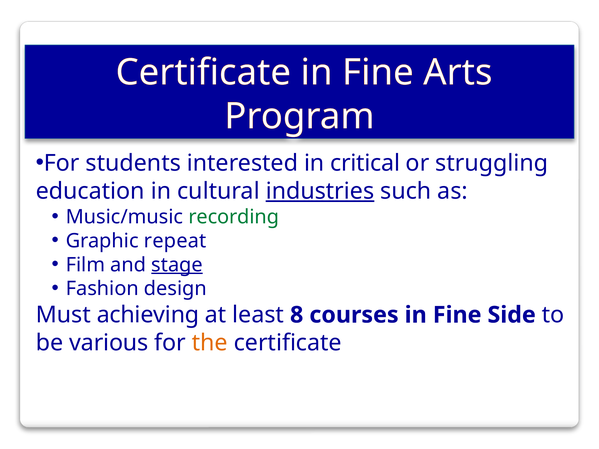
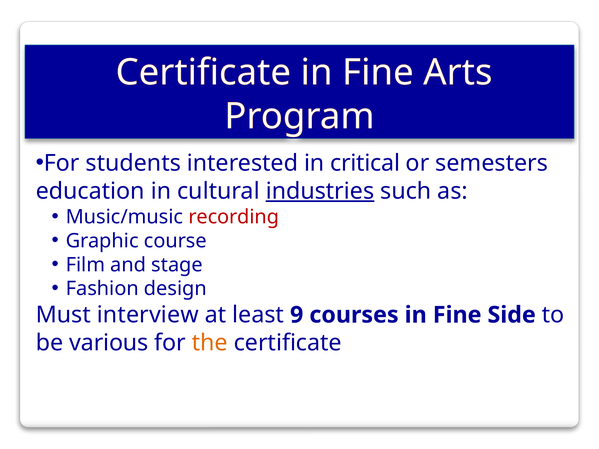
struggling: struggling -> semesters
recording colour: green -> red
repeat: repeat -> course
stage underline: present -> none
achieving: achieving -> interview
8: 8 -> 9
